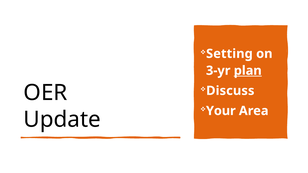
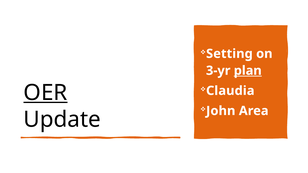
OER underline: none -> present
Discuss: Discuss -> Claudia
Your: Your -> John
